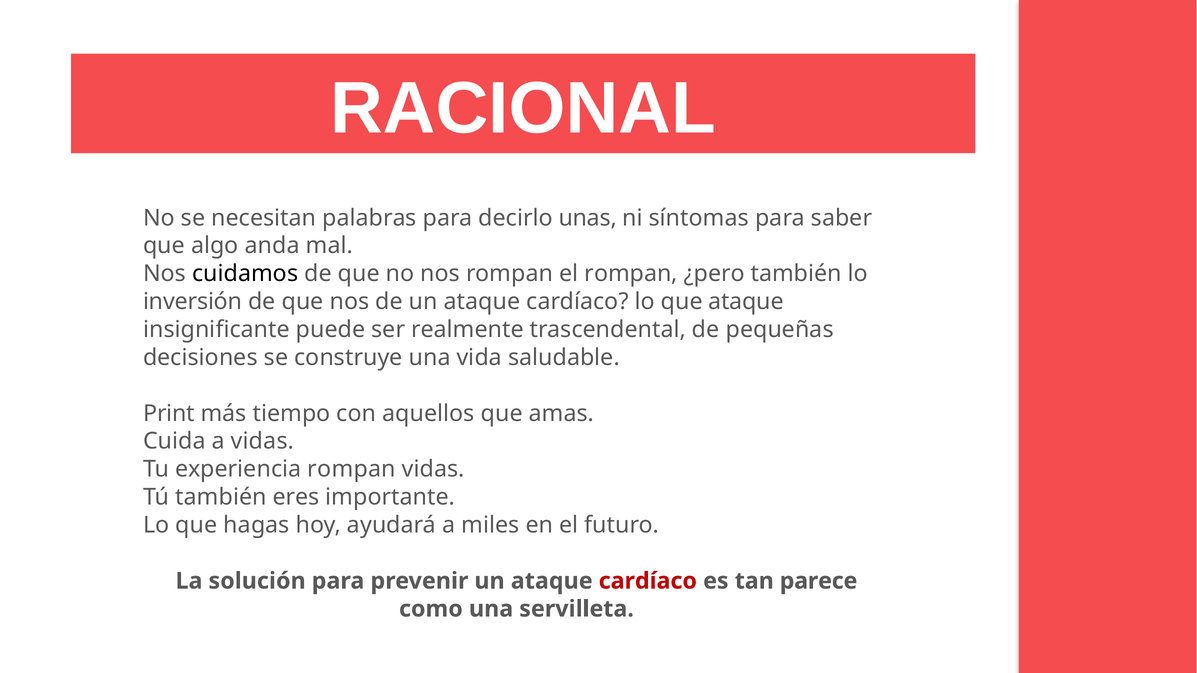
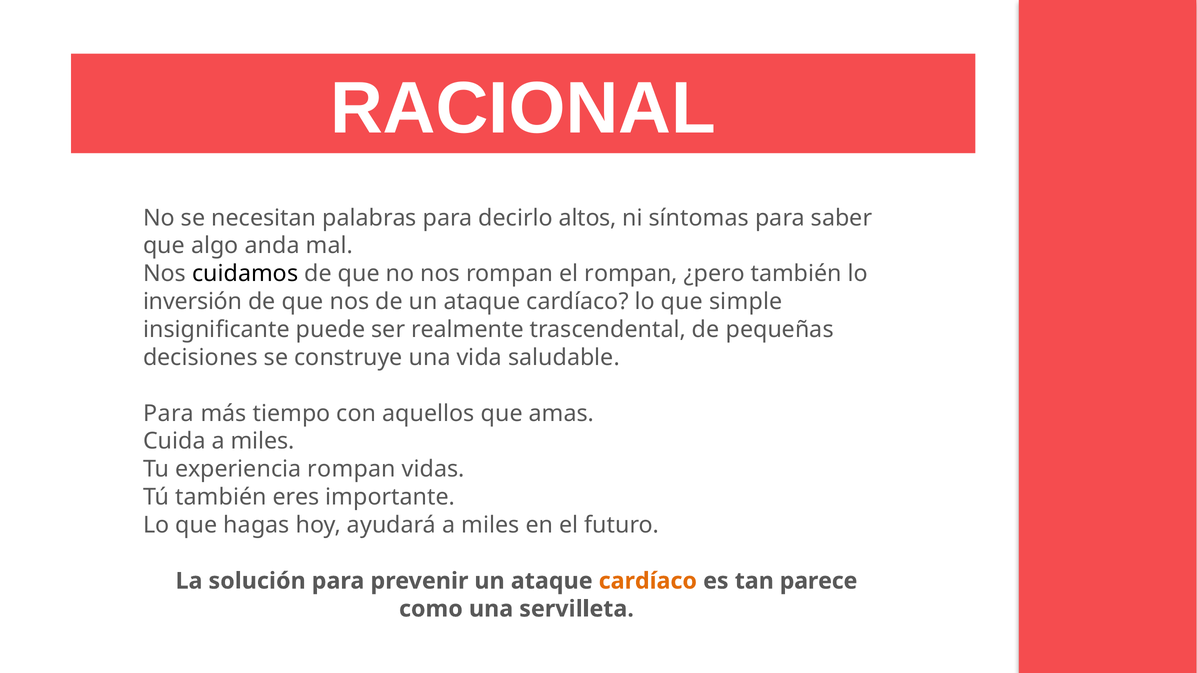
unas: unas -> altos
que ataque: ataque -> simple
Print at (169, 414): Print -> Para
Cuida a vidas: vidas -> miles
cardíaco at (648, 581) colour: red -> orange
